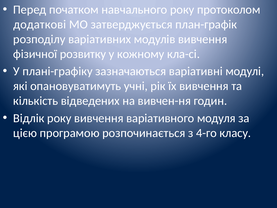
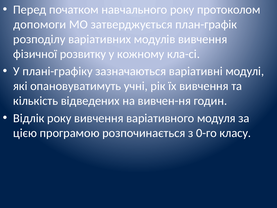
додаткові: додаткові -> допомоги
4-го: 4-го -> 0-го
